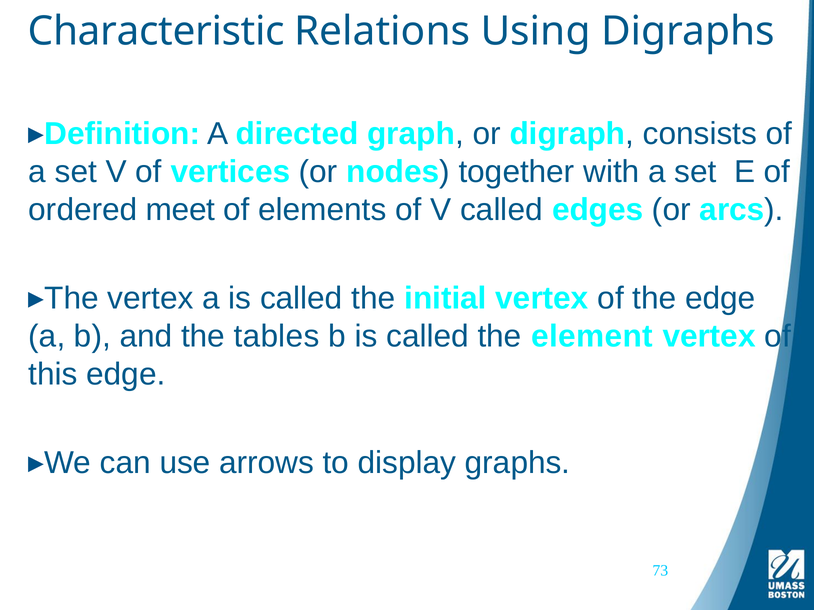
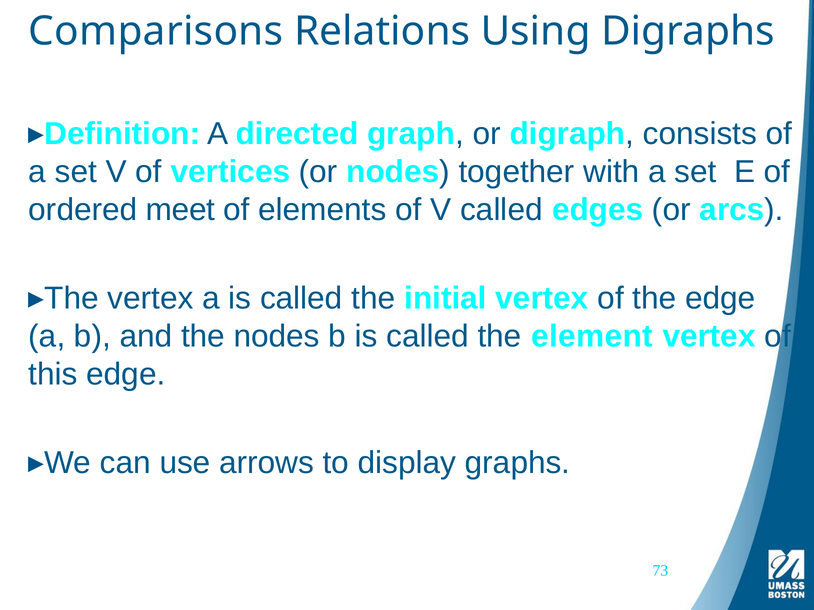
Characteristic: Characteristic -> Comparisons
the tables: tables -> nodes
